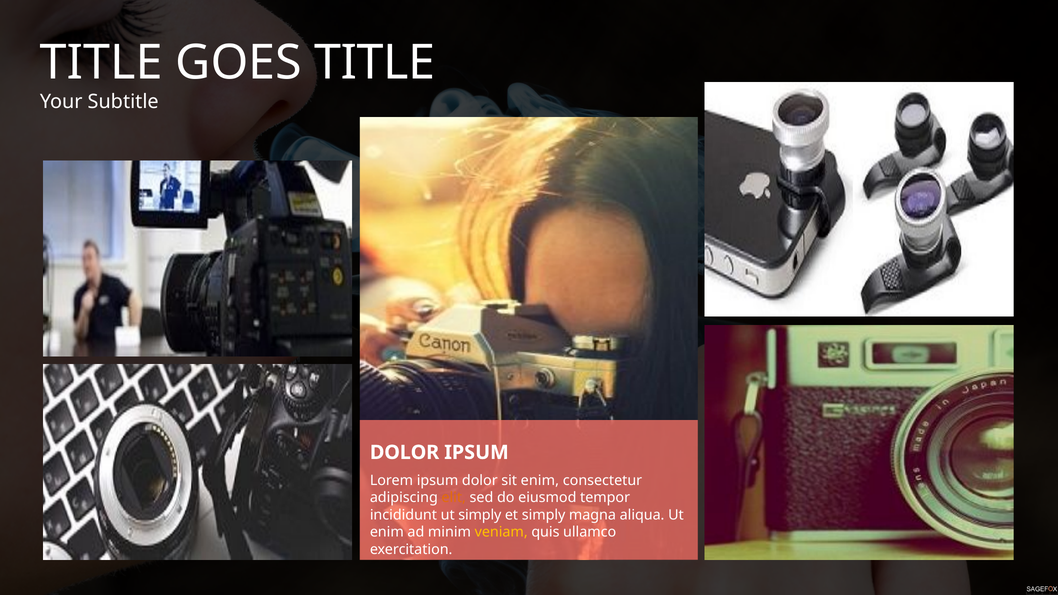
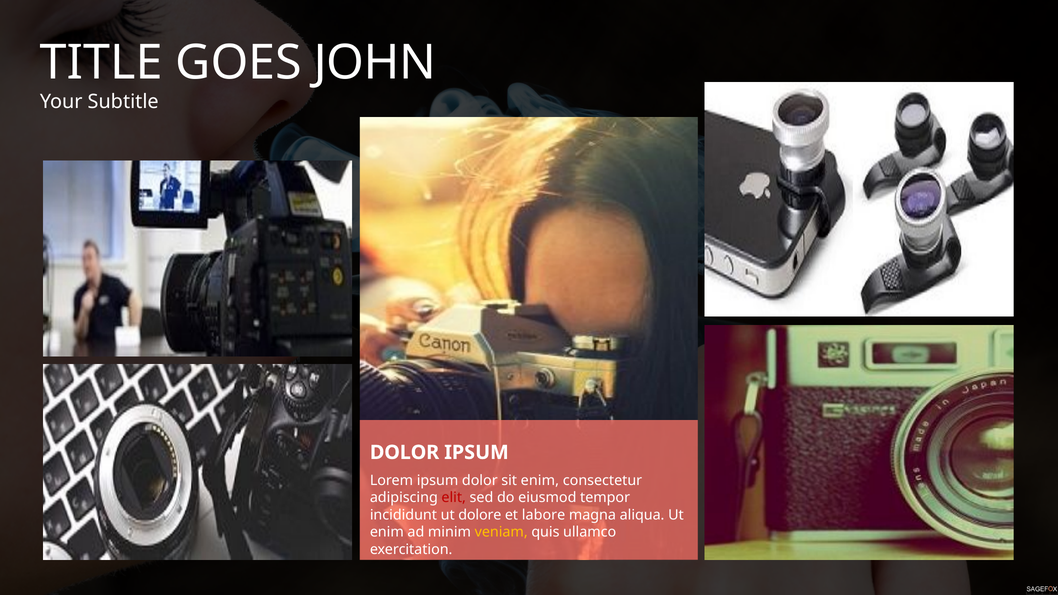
GOES TITLE: TITLE -> JOHN
elit colour: orange -> red
ut simply: simply -> dolore
et simply: simply -> labore
